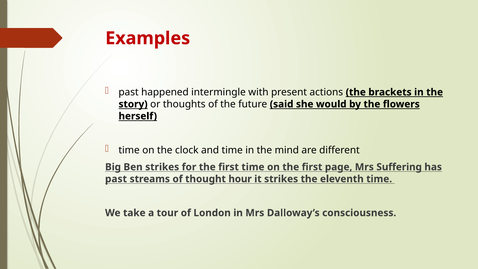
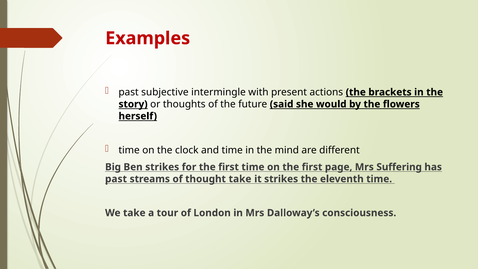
happened: happened -> subjective
thought hour: hour -> take
